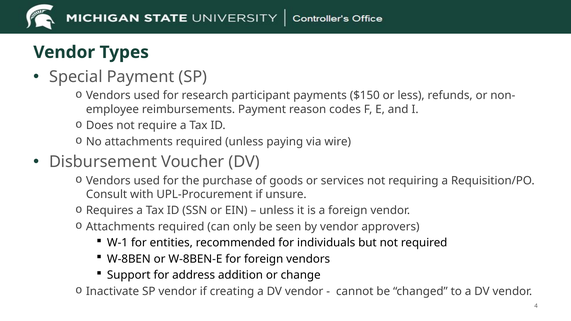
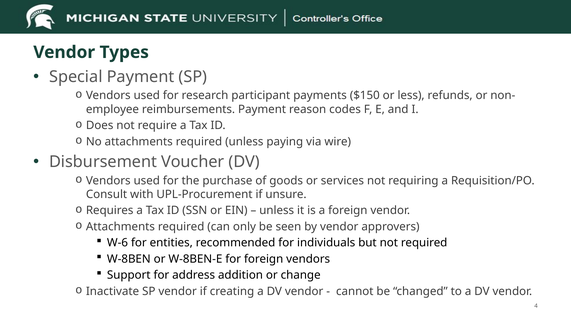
W-1: W-1 -> W-6
